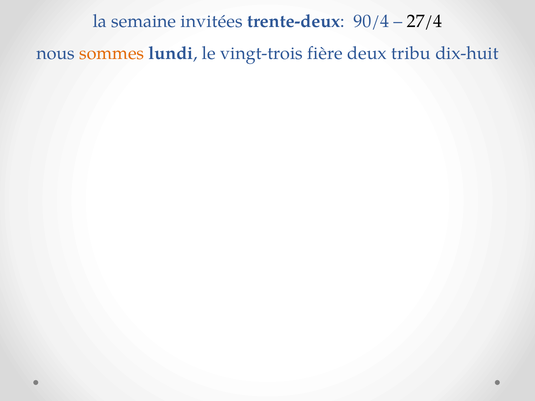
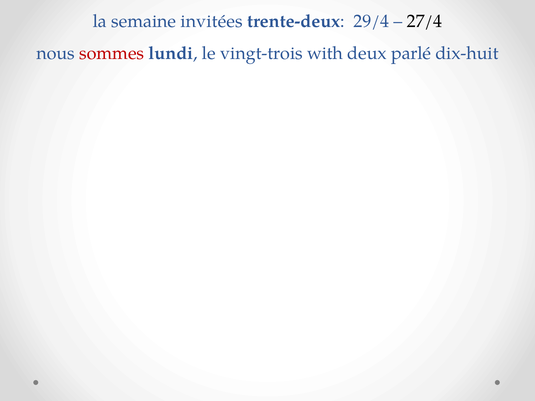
90/4: 90/4 -> 29/4
sommes colour: orange -> red
fière: fière -> with
tribu: tribu -> parlé
